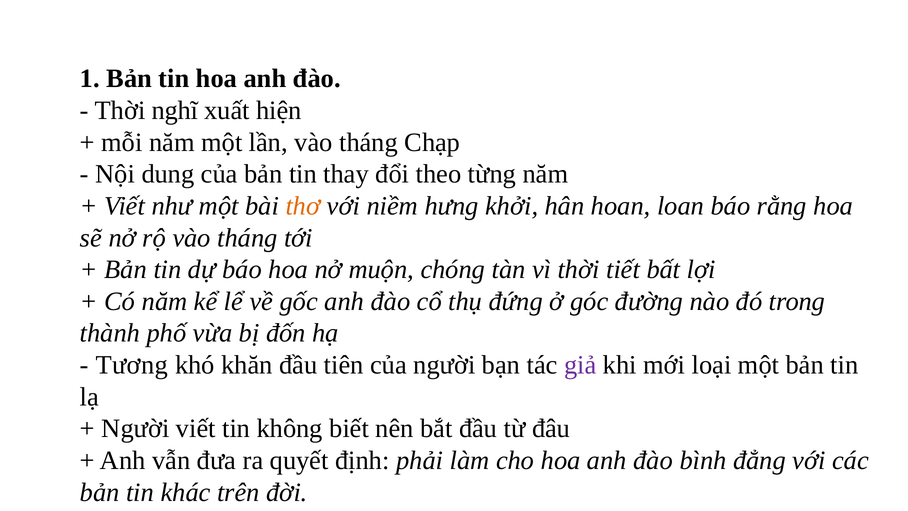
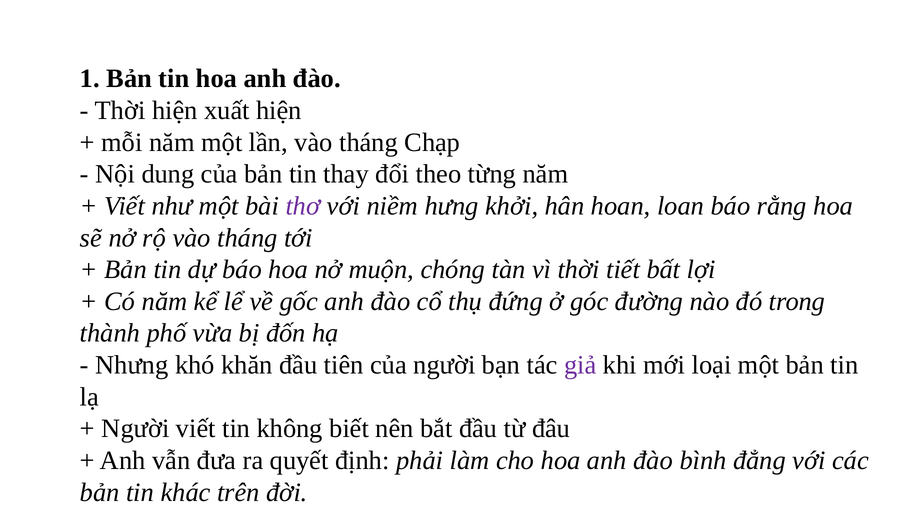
Thời nghĩ: nghĩ -> hiện
thơ colour: orange -> purple
Tương: Tương -> Nhưng
